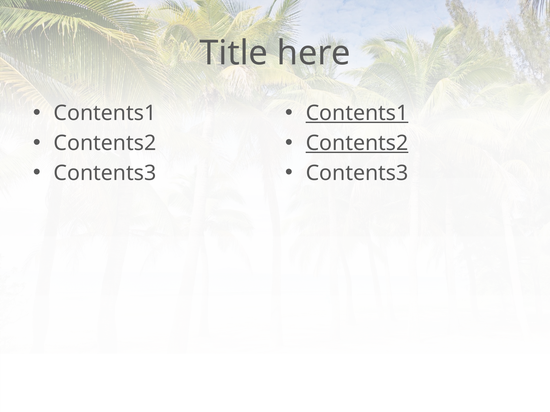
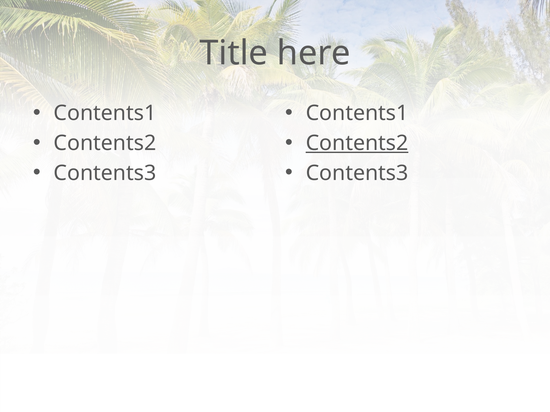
Contents1 at (357, 113) underline: present -> none
